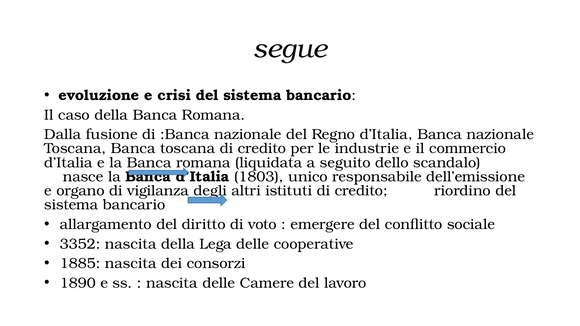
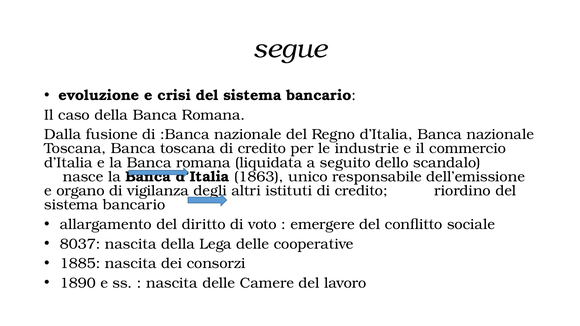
1803: 1803 -> 1863
3352: 3352 -> 8037
